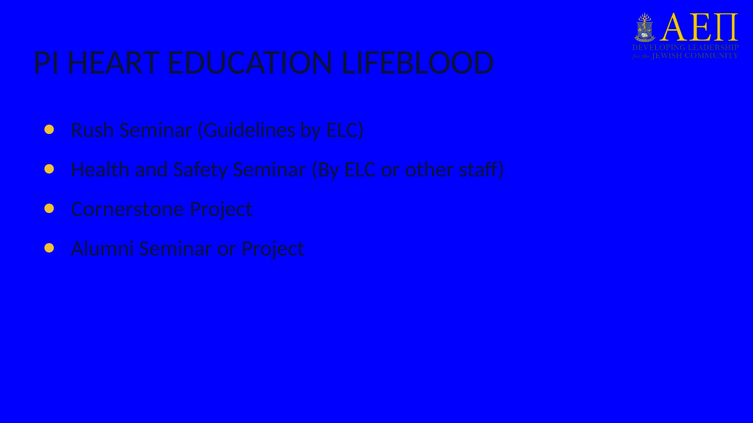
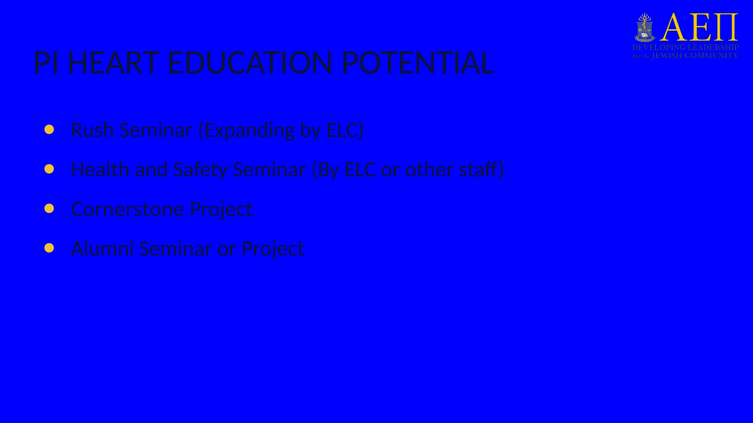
LIFEBLOOD: LIFEBLOOD -> POTENTIAL
Guidelines: Guidelines -> Expanding
